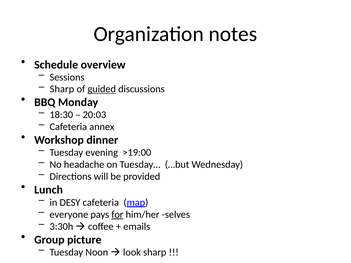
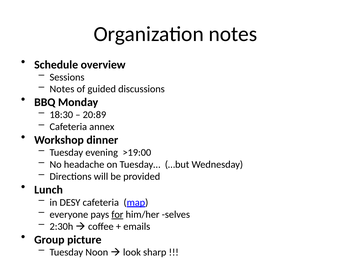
Sharp at (62, 89): Sharp -> Notes
guided underline: present -> none
20:03: 20:03 -> 20:89
3:30h: 3:30h -> 2:30h
